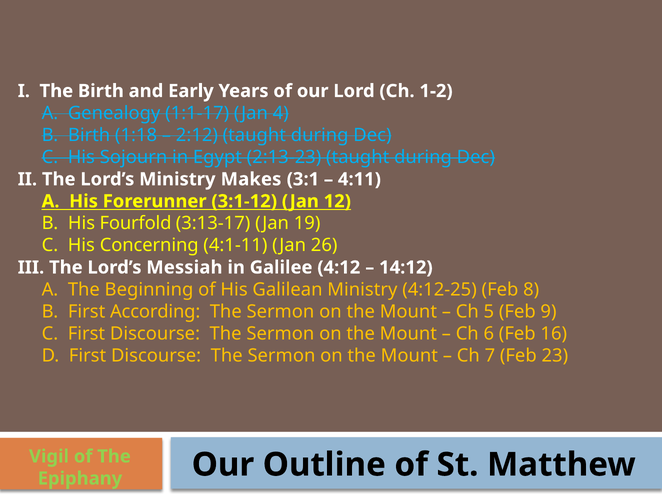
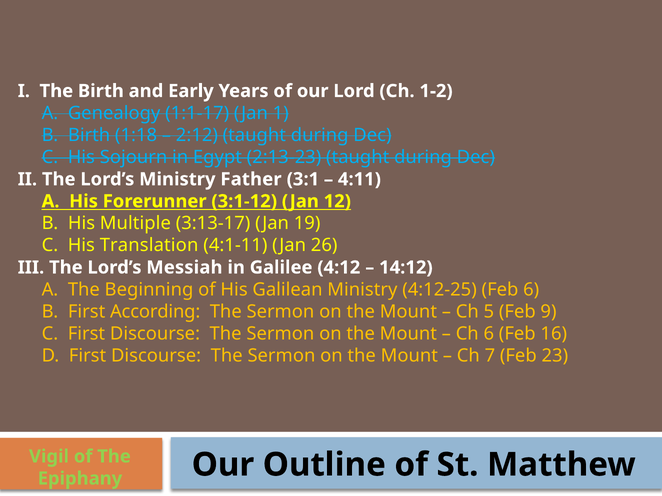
4: 4 -> 1
Makes: Makes -> Father
Fourfold: Fourfold -> Multiple
Concerning: Concerning -> Translation
Feb 8: 8 -> 6
